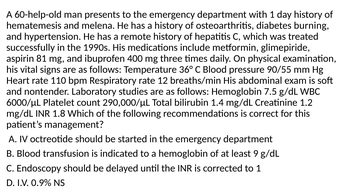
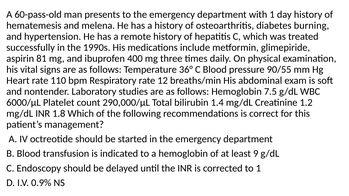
60-help-old: 60-help-old -> 60-pass-old
